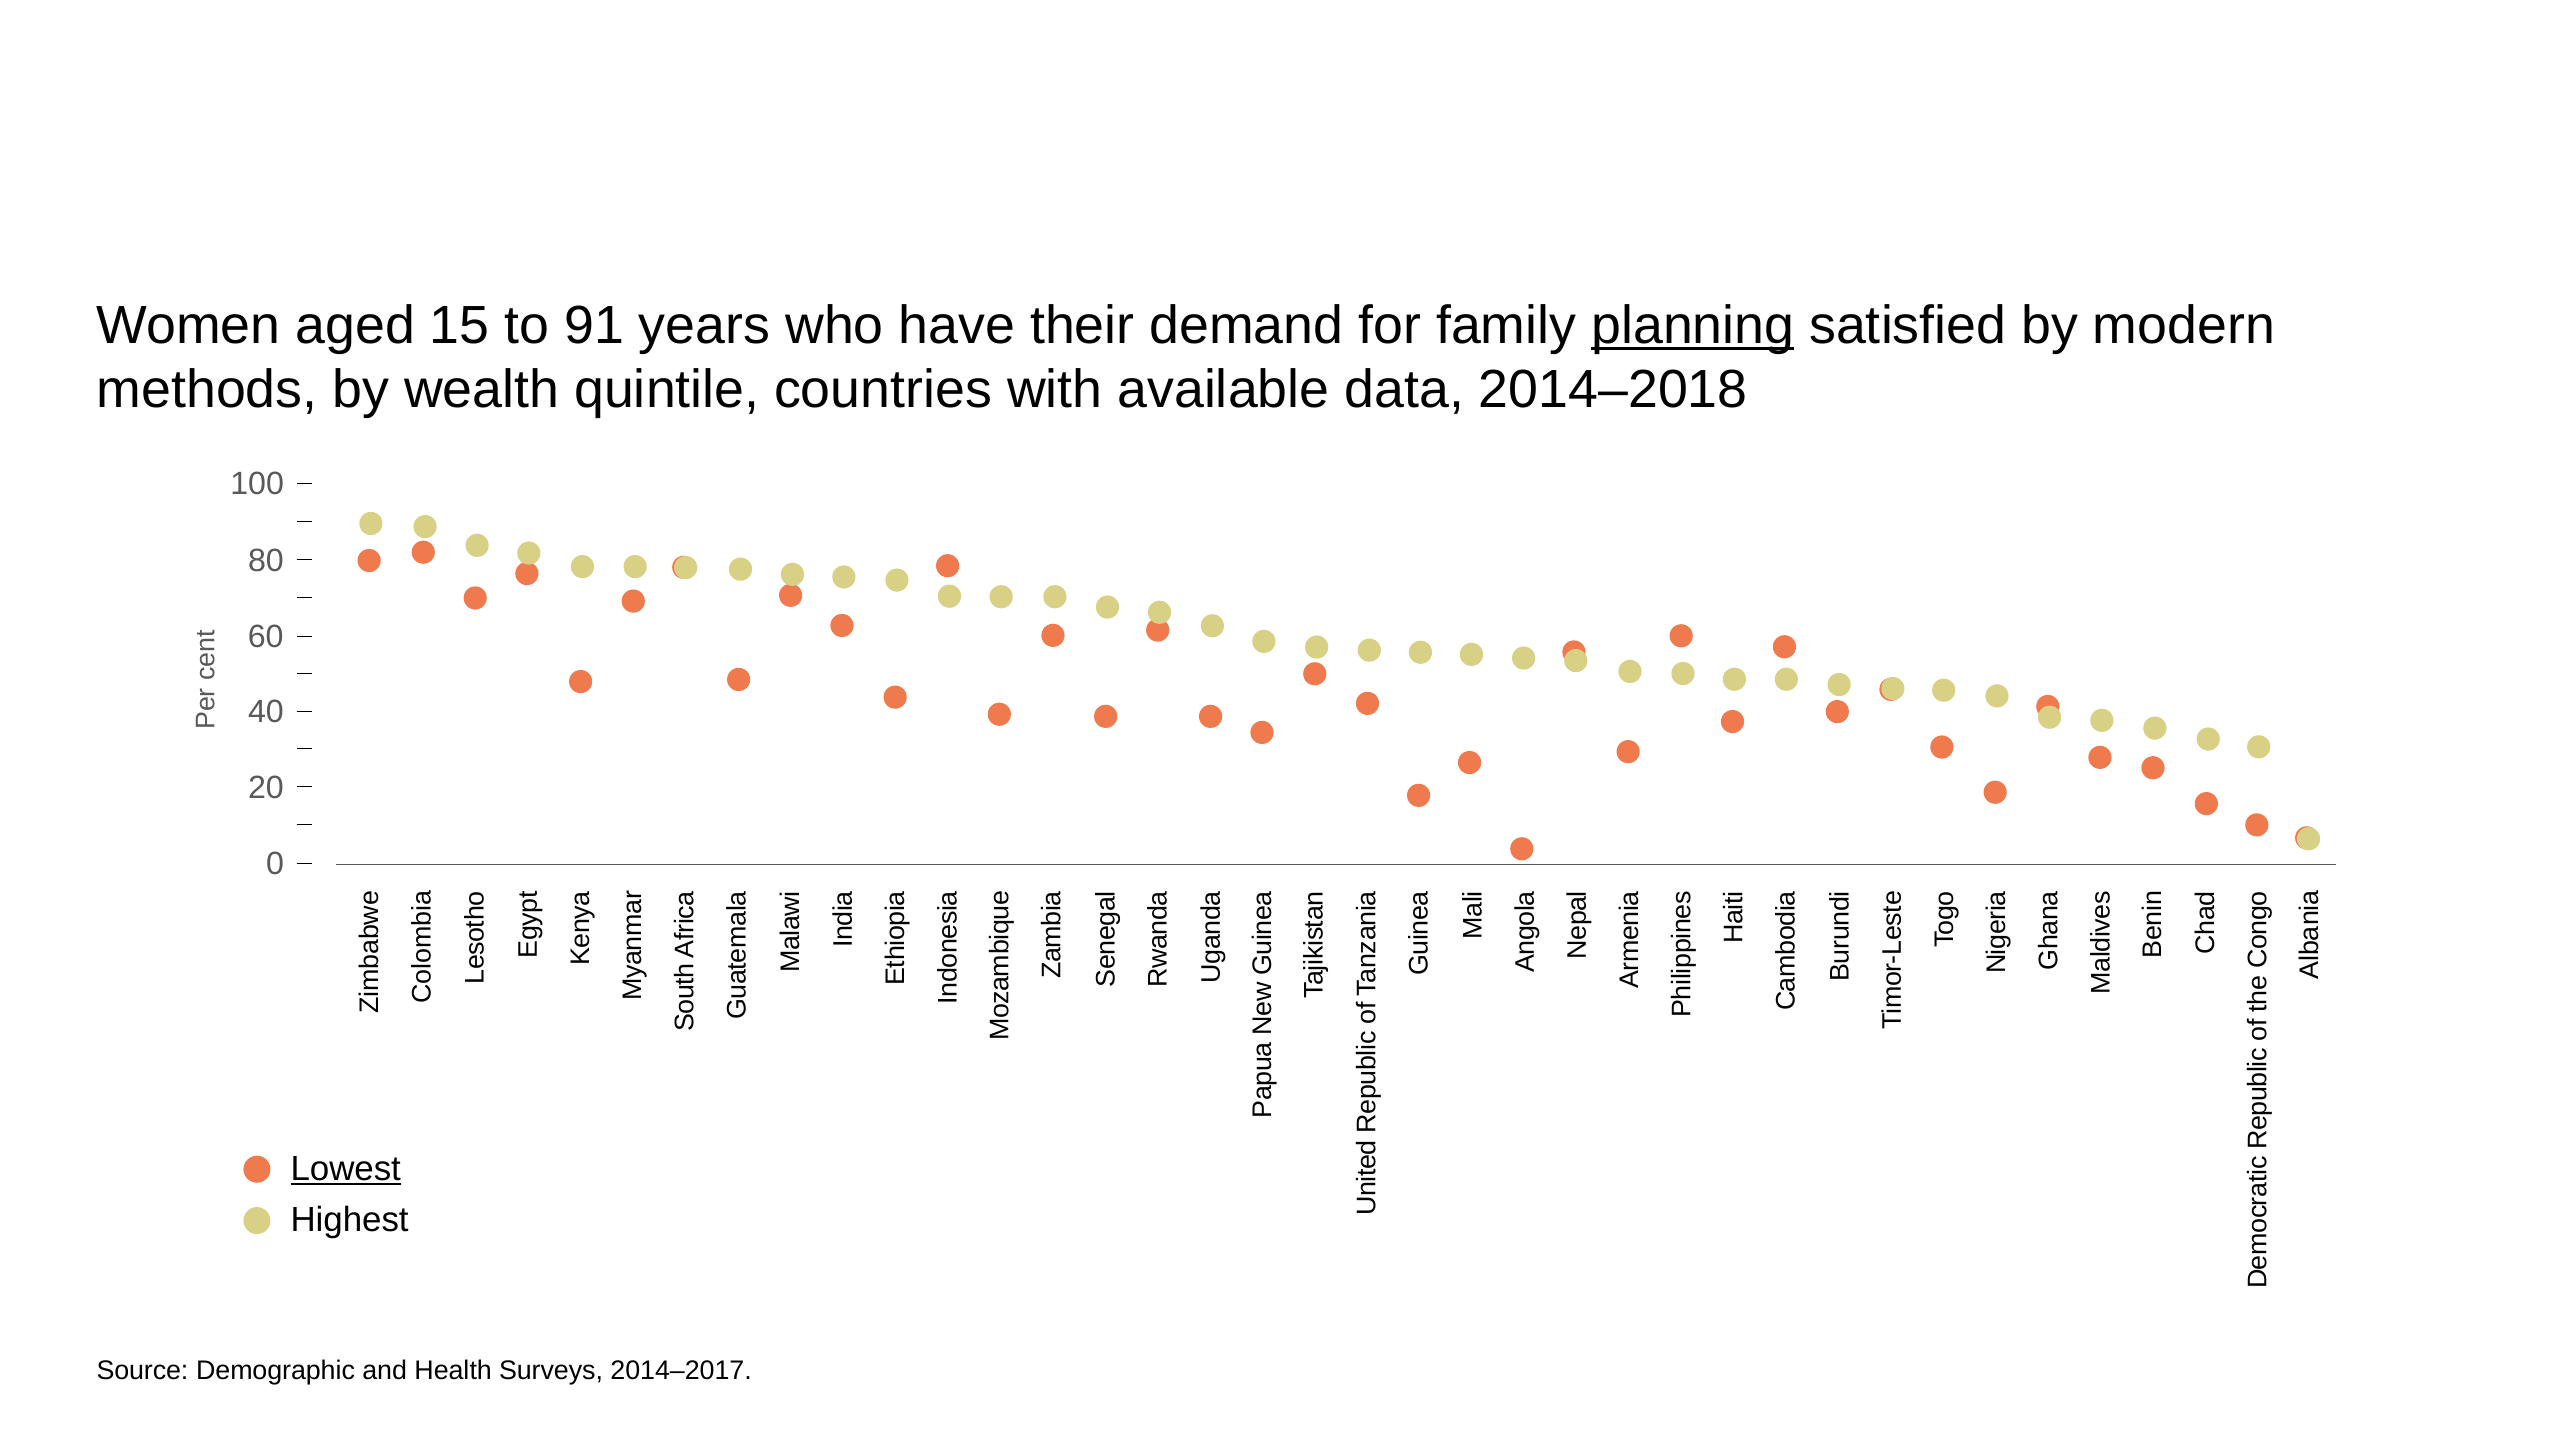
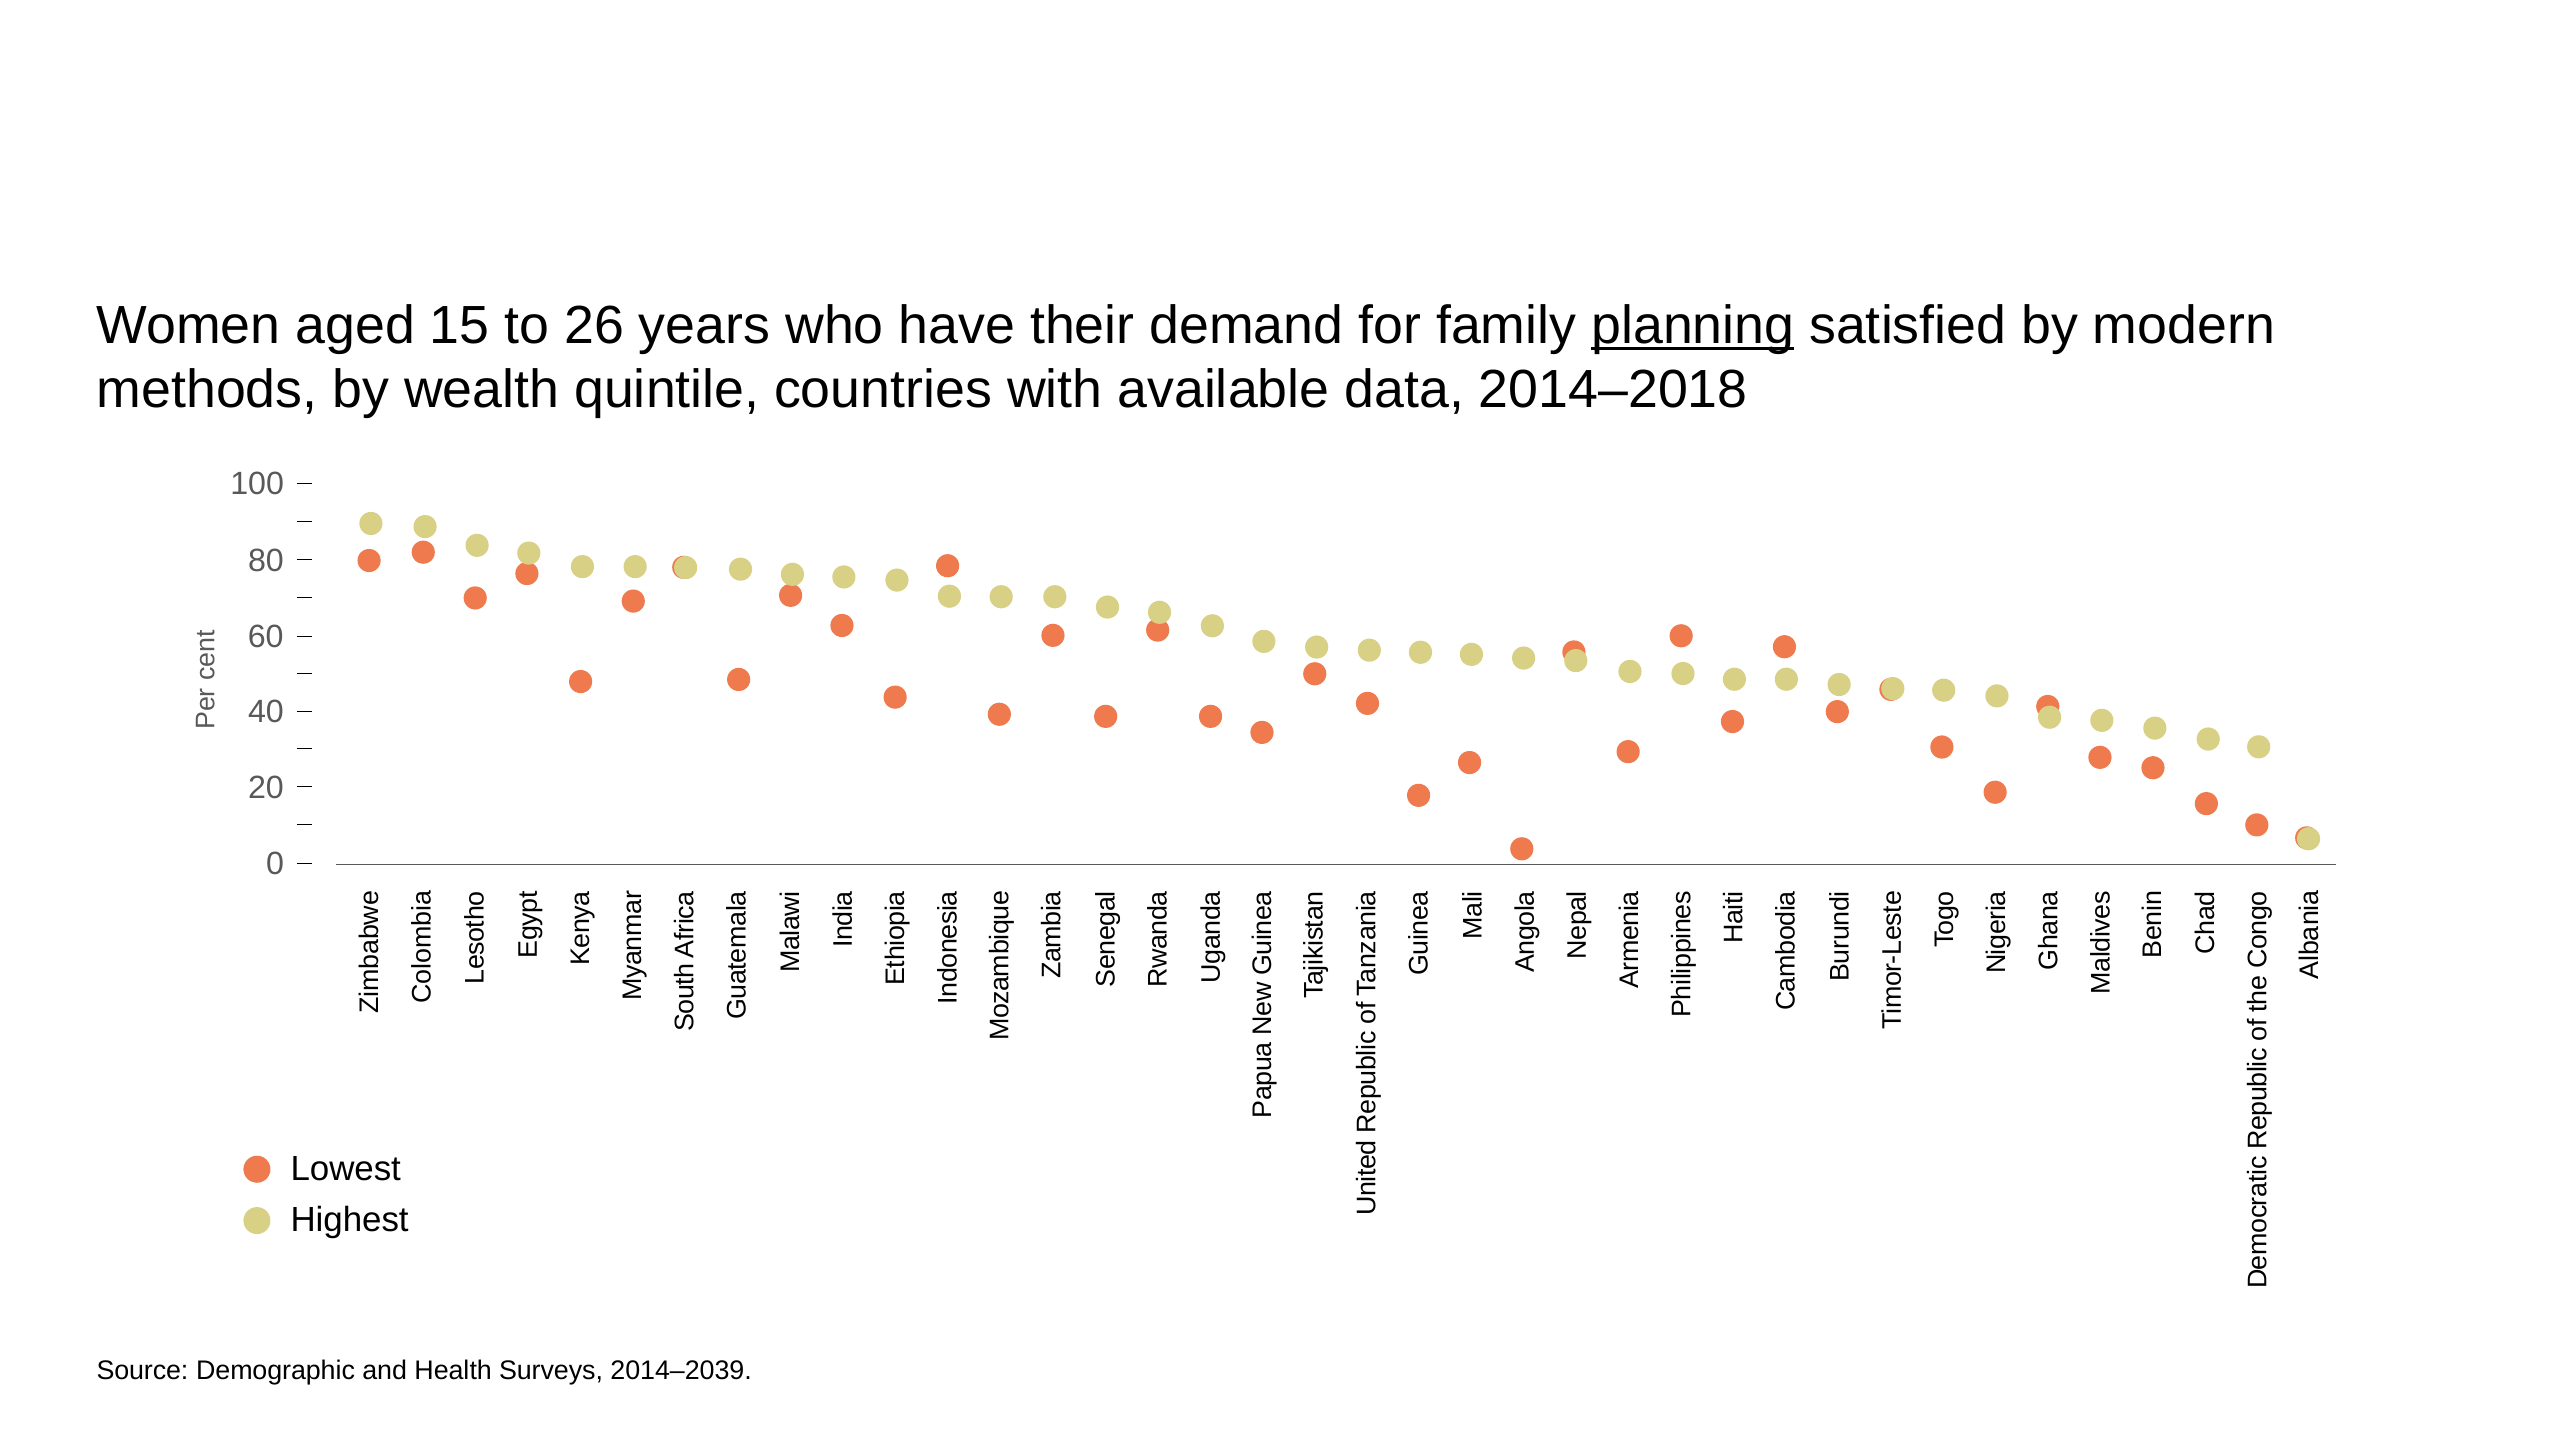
91: 91 -> 26
Lowest underline: present -> none
2014–2017: 2014–2017 -> 2014–2039
